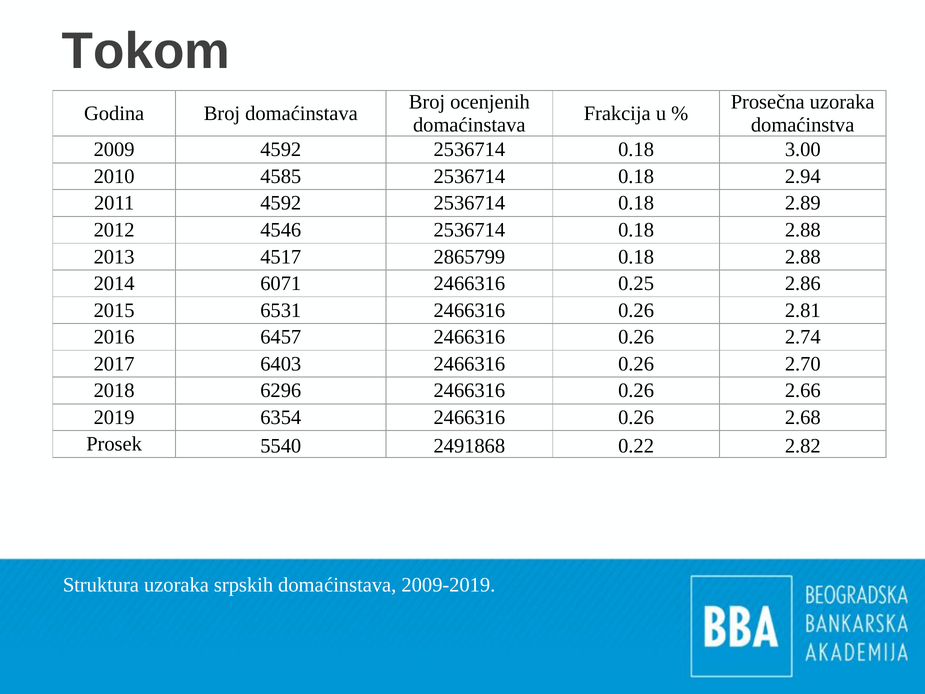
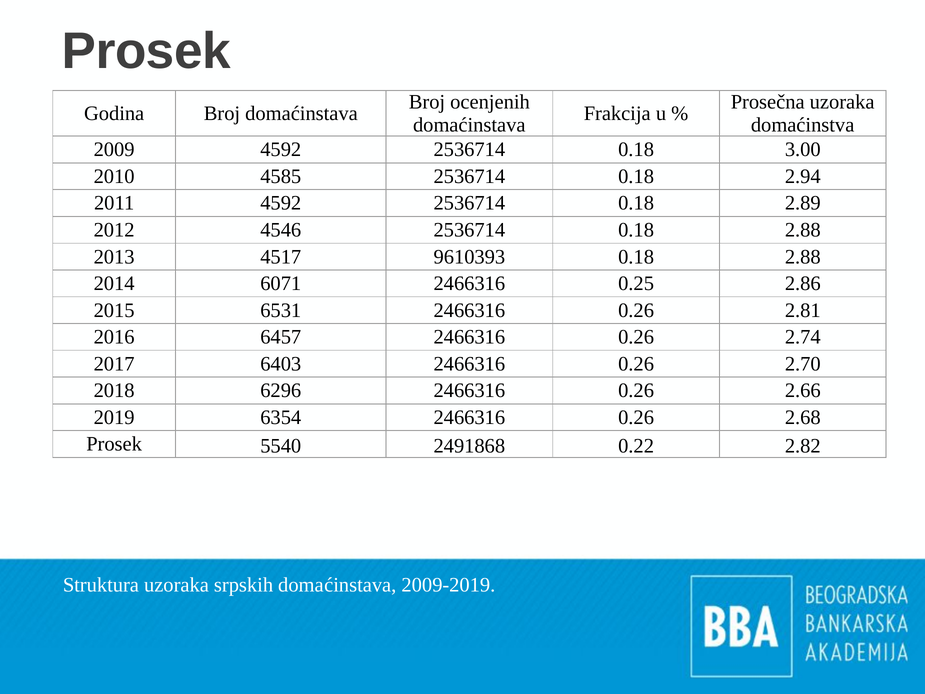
Tokom at (146, 51): Tokom -> Prosek
2865799: 2865799 -> 9610393
